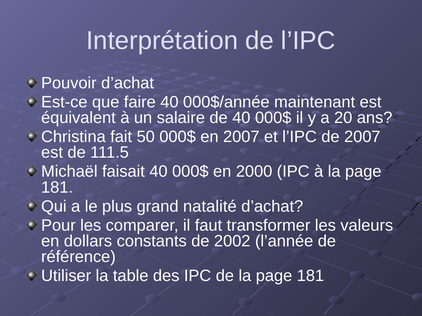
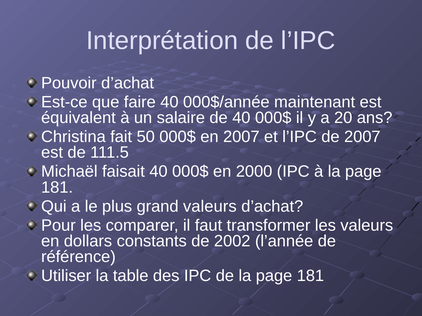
grand natalité: natalité -> valeurs
